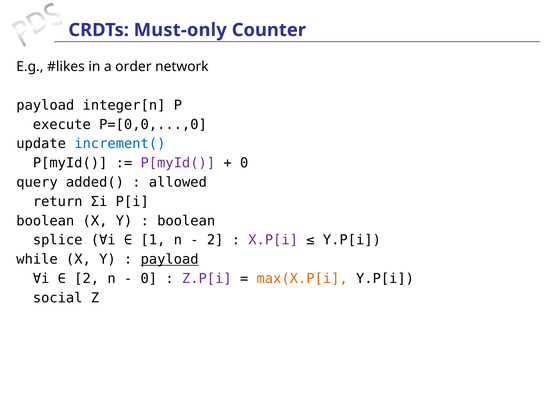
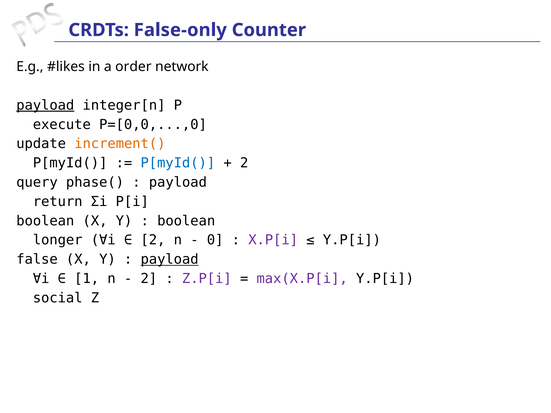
Must-only: Must-only -> False-only
payload at (45, 105) underline: none -> present
increment( colour: blue -> orange
P[myId( at (178, 163) colour: purple -> blue
0 at (244, 163): 0 -> 2
added(: added( -> phase(
allowed at (178, 182): allowed -> payload
splice: splice -> longer
1 at (153, 240): 1 -> 2
2 at (215, 240): 2 -> 0
while: while -> false
2 at (87, 279): 2 -> 1
0 at (149, 279): 0 -> 2
max(X.P[i colour: orange -> purple
